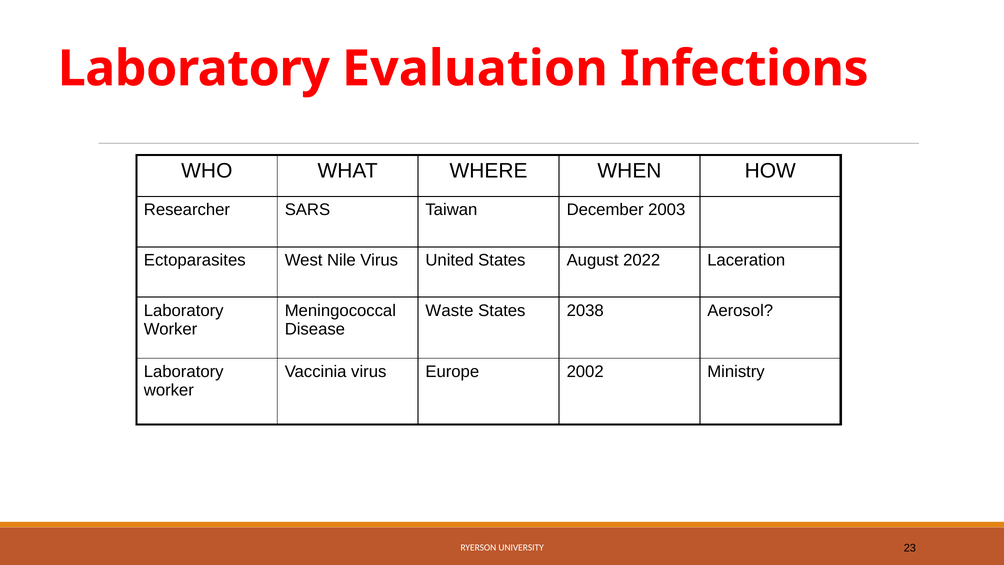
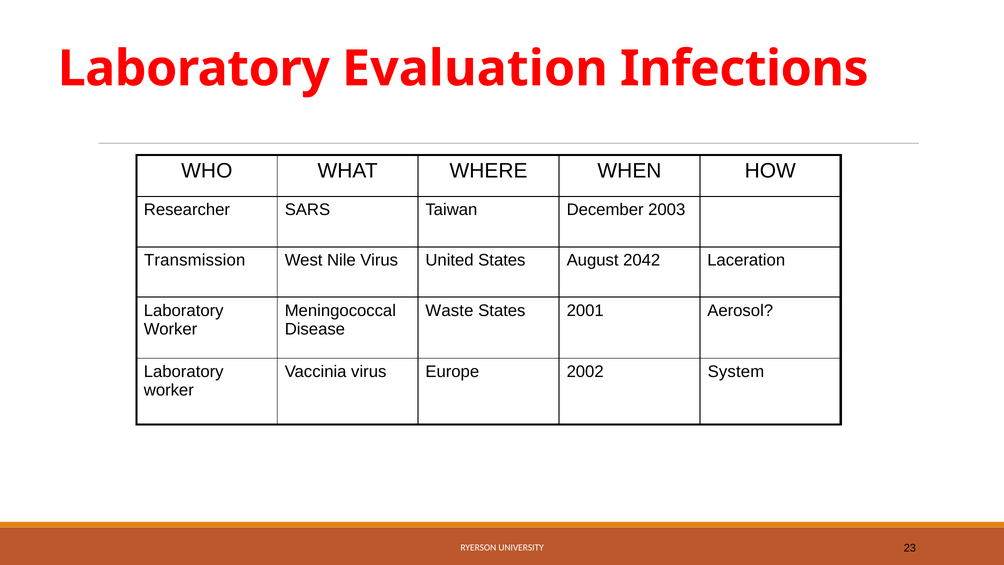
Ectoparasites: Ectoparasites -> Transmission
2022: 2022 -> 2042
2038: 2038 -> 2001
Ministry: Ministry -> System
